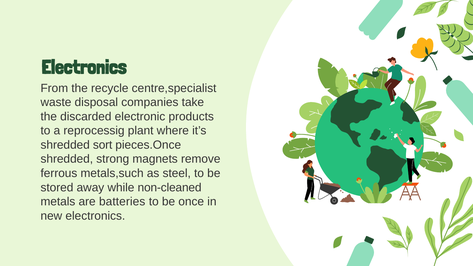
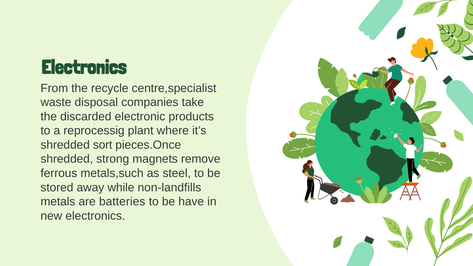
non-cleaned: non-cleaned -> non-landfills
once: once -> have
